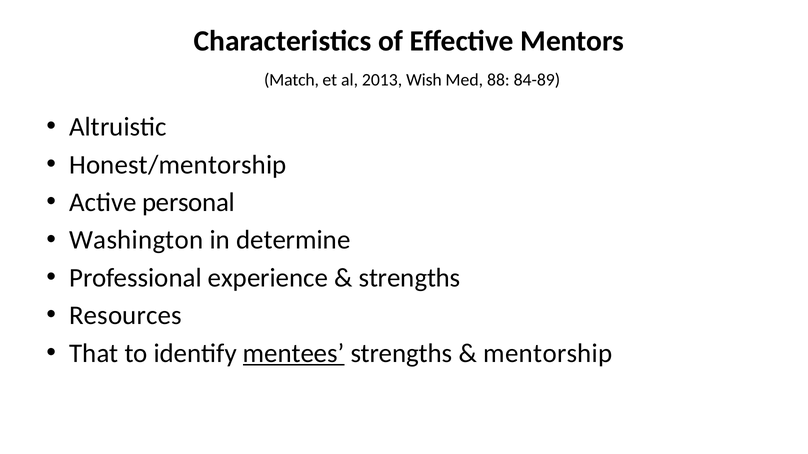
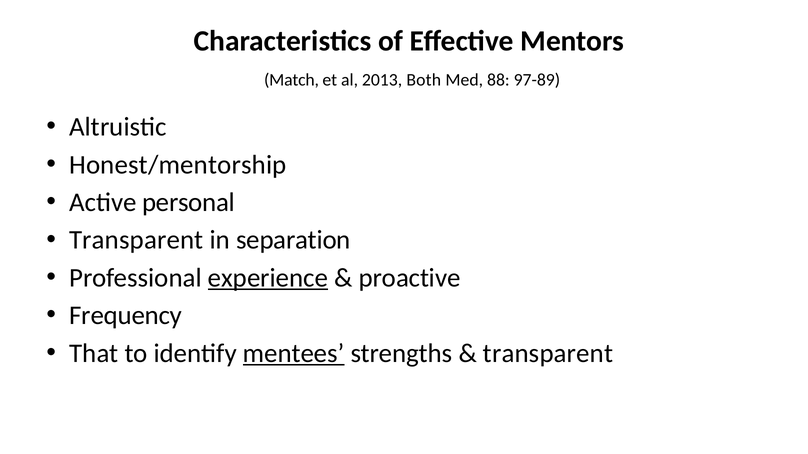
Wish: Wish -> Both
84-89: 84-89 -> 97-89
Washington at (136, 240): Washington -> Transparent
determine: determine -> separation
experience underline: none -> present
strengths at (410, 278): strengths -> proactive
Resources: Resources -> Frequency
mentorship at (548, 354): mentorship -> transparent
